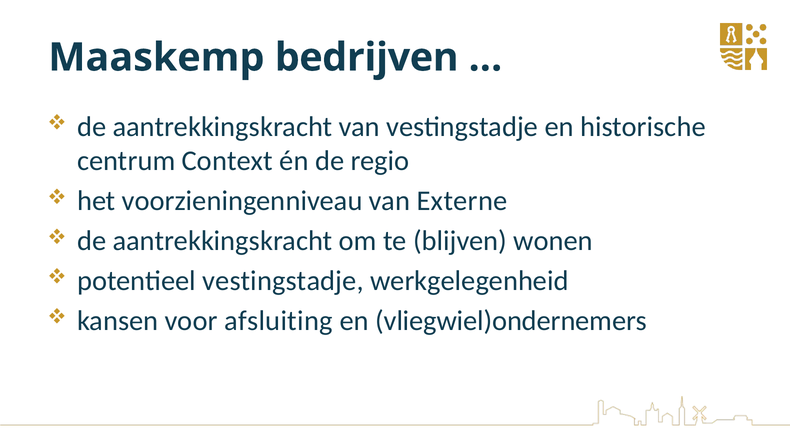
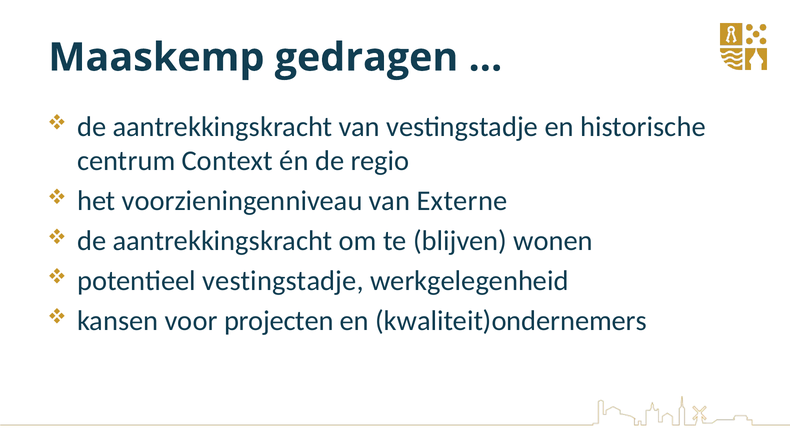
bedrijven: bedrijven -> gedragen
afsluiting: afsluiting -> projecten
vliegwiel)ondernemers: vliegwiel)ondernemers -> kwaliteit)ondernemers
